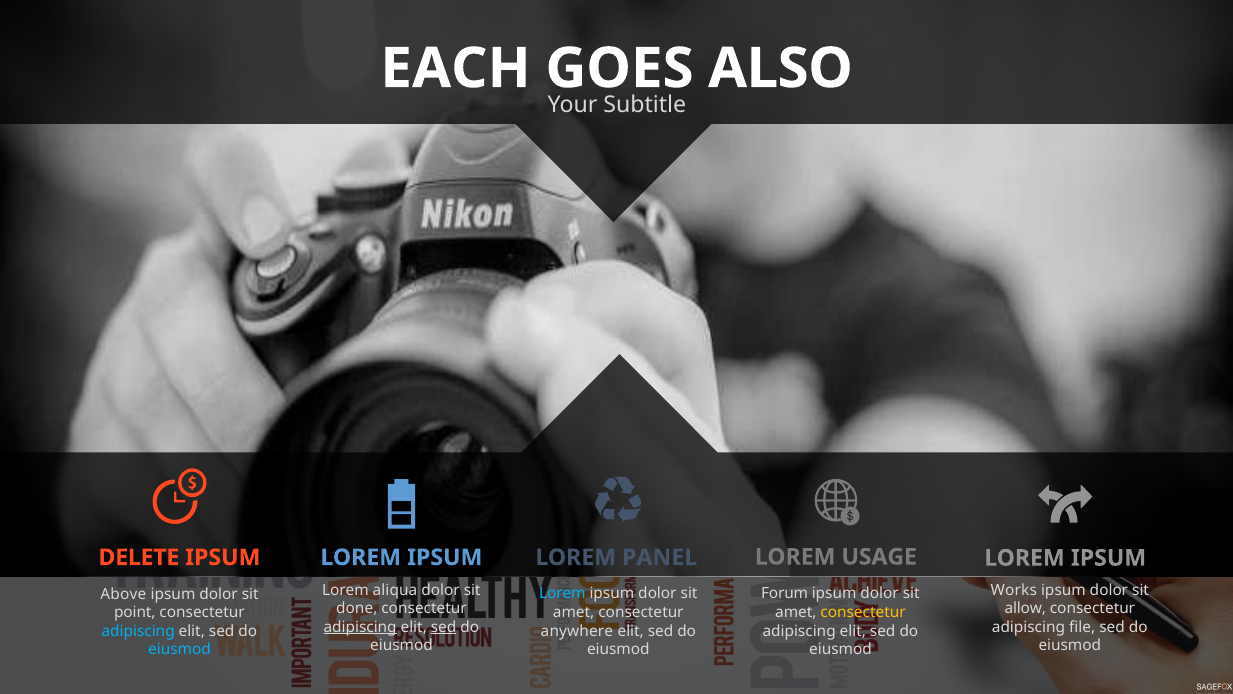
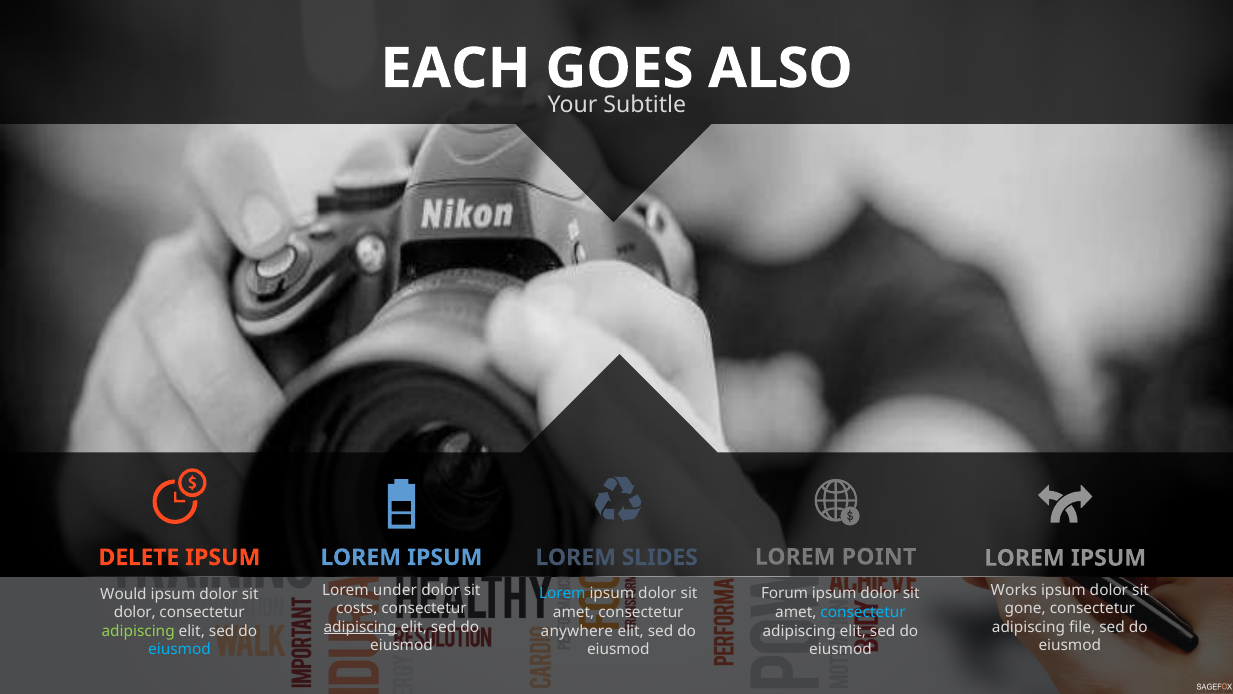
PANEL: PANEL -> SLIDES
USAGE: USAGE -> POINT
aliqua: aliqua -> under
Above: Above -> Would
done: done -> costs
allow: allow -> gone
consectetur at (863, 612) colour: yellow -> light blue
point at (135, 612): point -> dolor
sed at (444, 627) underline: present -> none
adipiscing at (138, 631) colour: light blue -> light green
